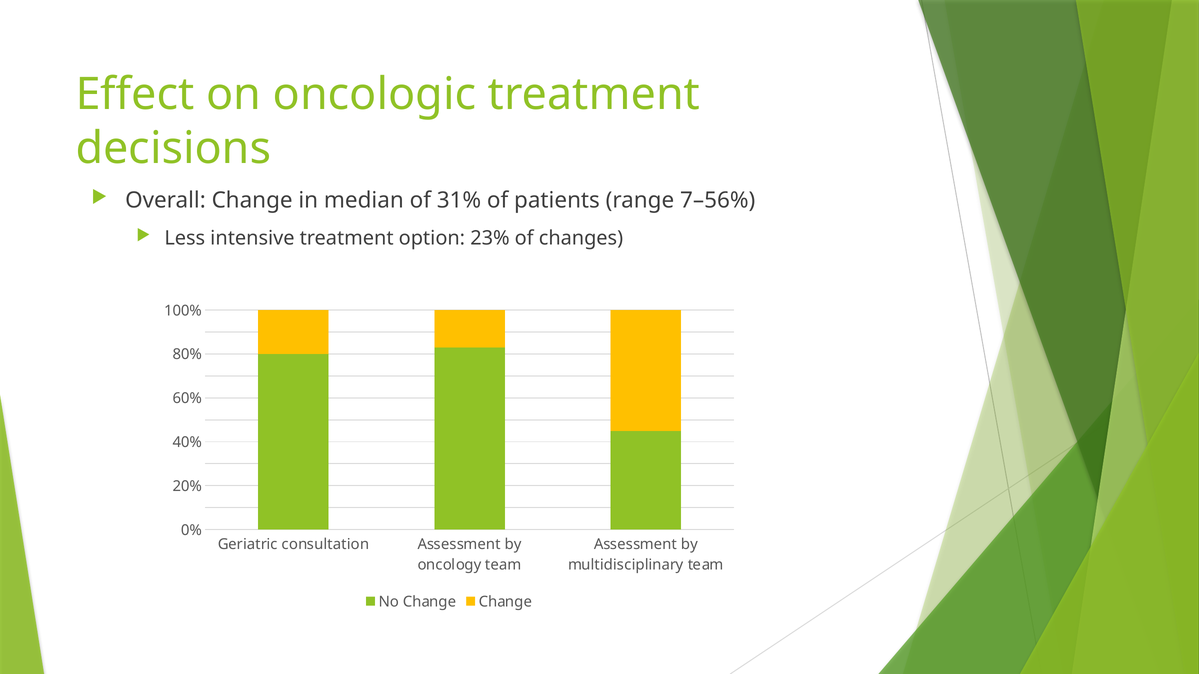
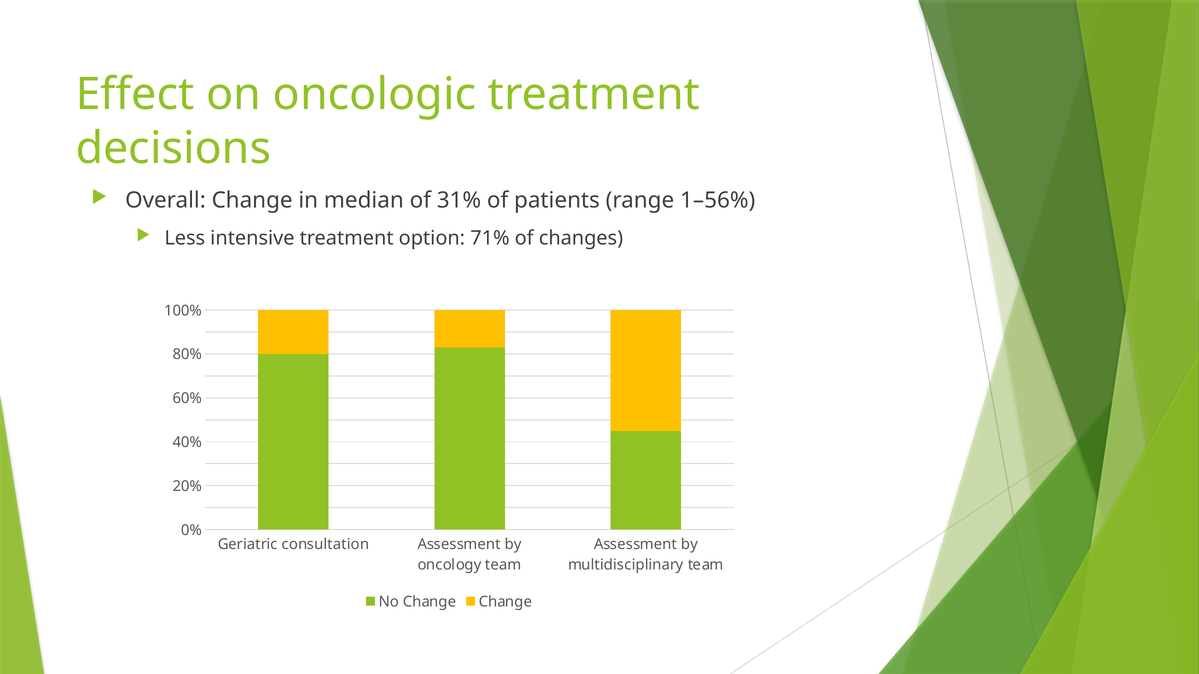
7–56%: 7–56% -> 1–56%
23%: 23% -> 71%
